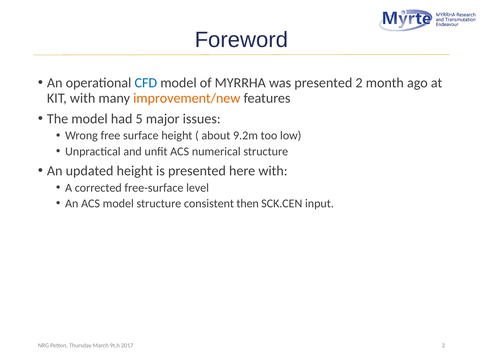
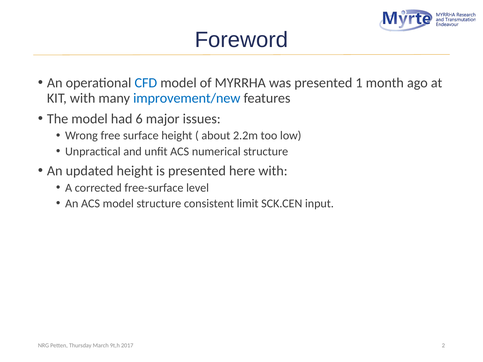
presented 2: 2 -> 1
improvement/new colour: orange -> blue
5: 5 -> 6
9.2m: 9.2m -> 2.2m
then: then -> limit
